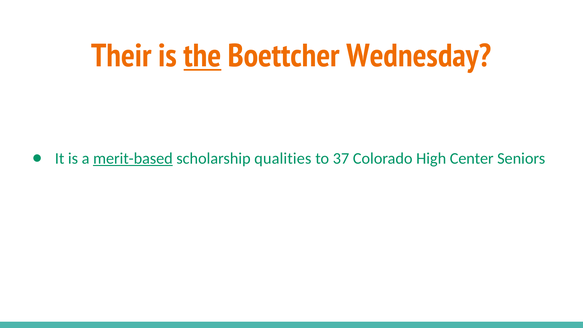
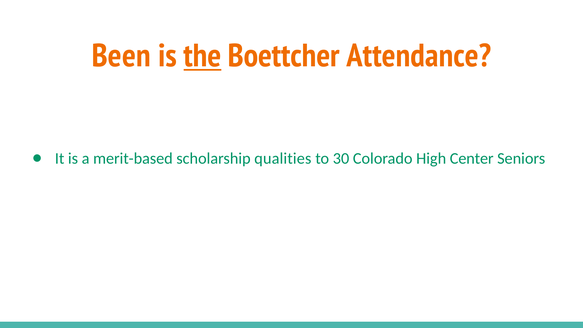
Their: Their -> Been
Wednesday: Wednesday -> Attendance
merit-based underline: present -> none
37: 37 -> 30
